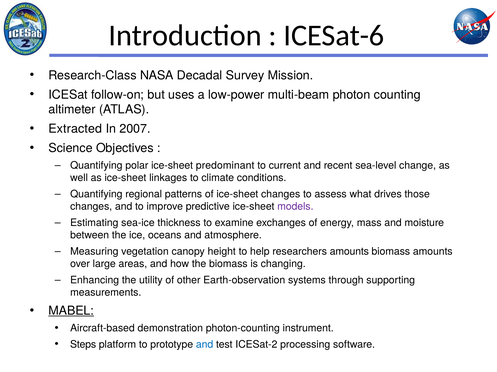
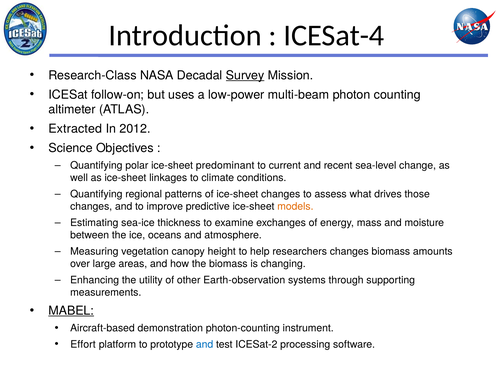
ICESat-6: ICESat-6 -> ICESat-4
Survey underline: none -> present
2007: 2007 -> 2012
models colour: purple -> orange
researchers amounts: amounts -> changes
Steps: Steps -> Effort
